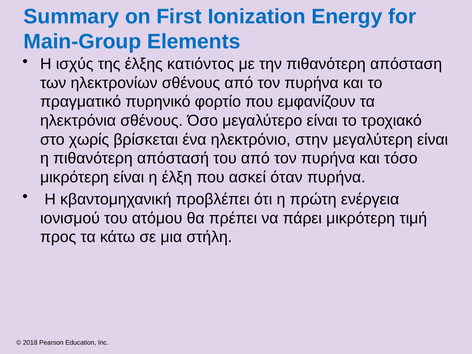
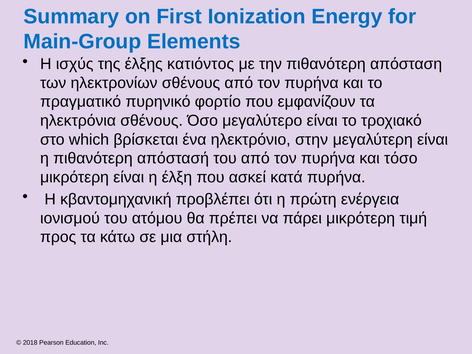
χωρίς: χωρίς -> which
όταν: όταν -> κατά
